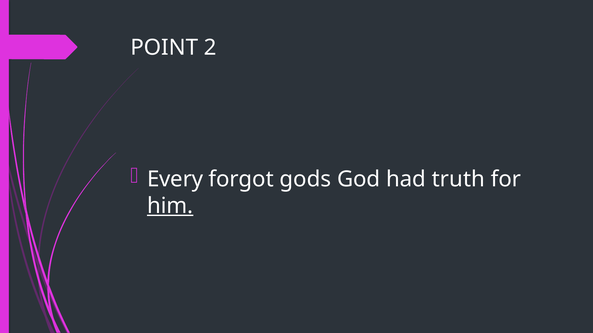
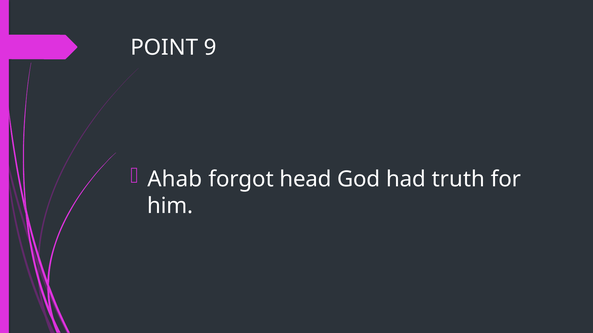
2: 2 -> 9
Every: Every -> Ahab
gods: gods -> head
him underline: present -> none
